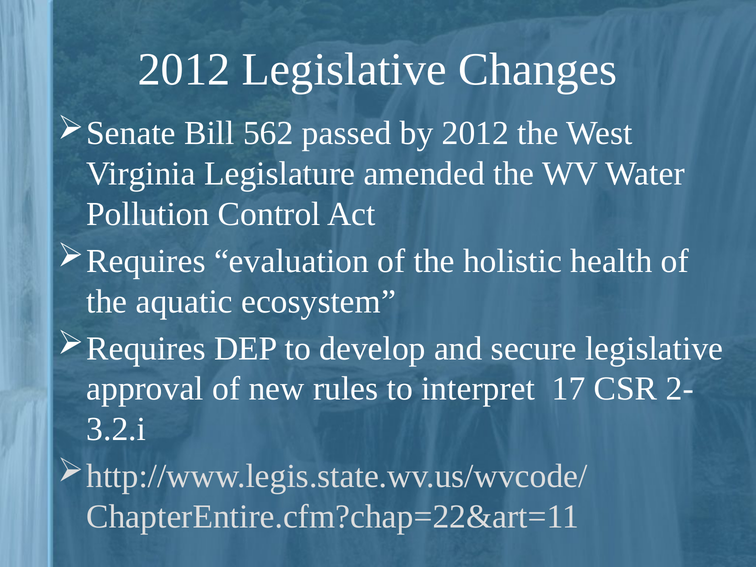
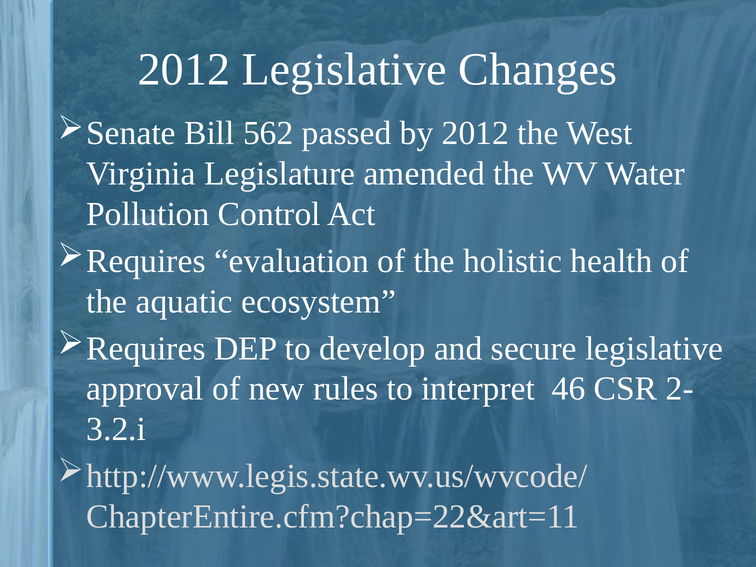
17: 17 -> 46
